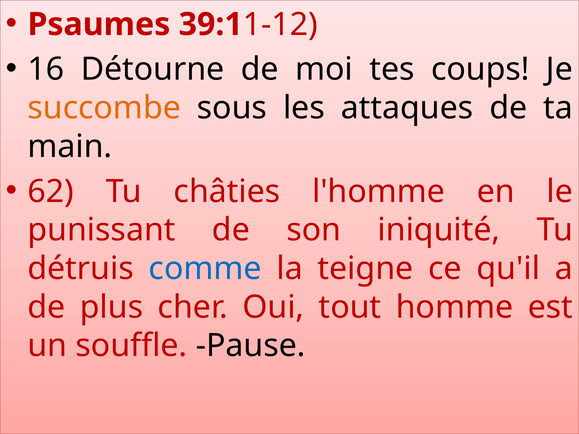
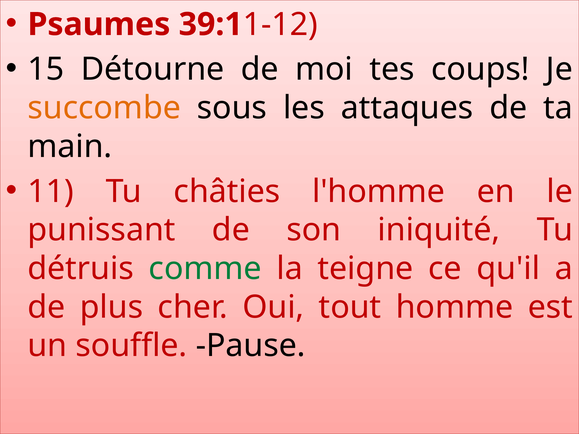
16: 16 -> 15
62: 62 -> 11
comme colour: blue -> green
